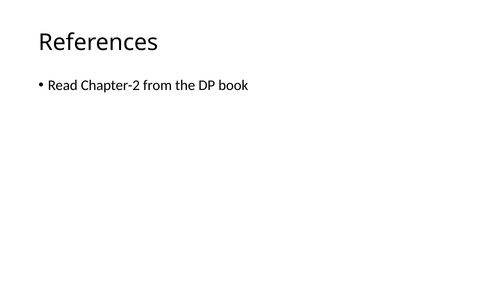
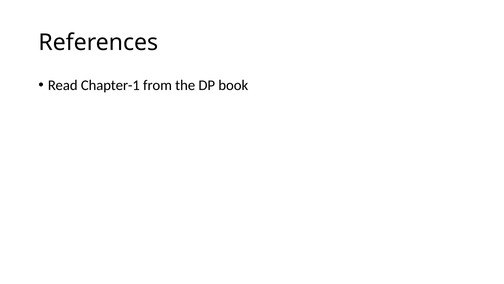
Chapter-2: Chapter-2 -> Chapter-1
